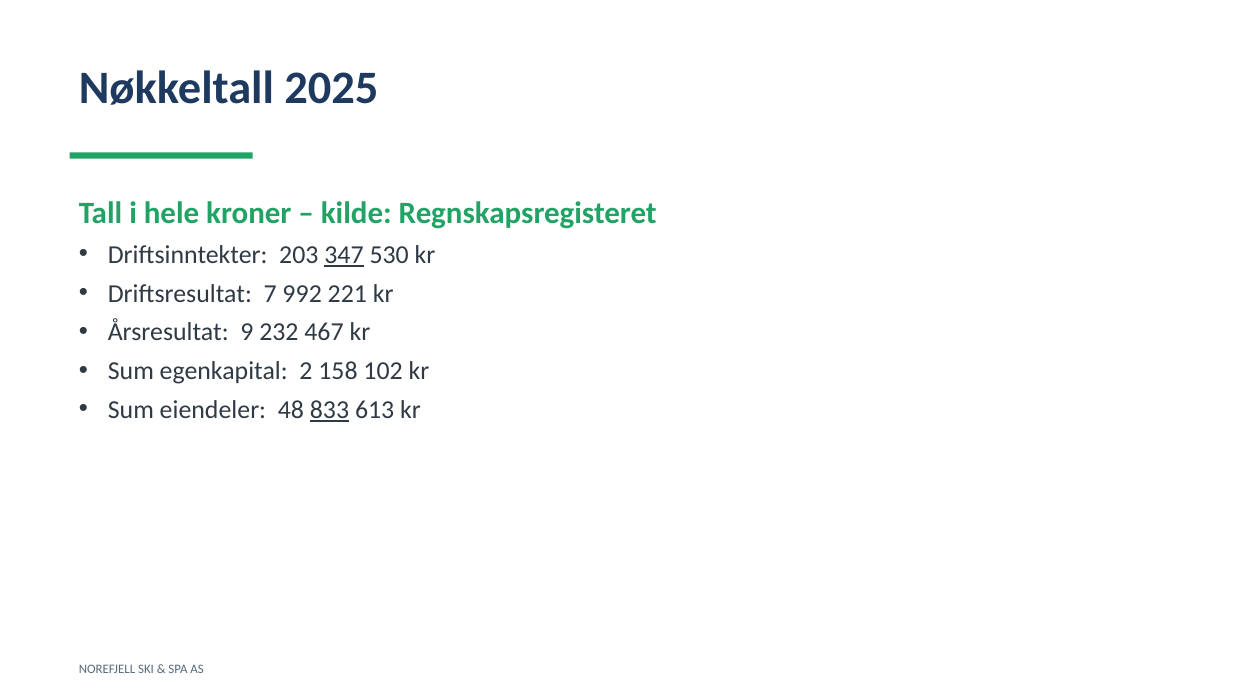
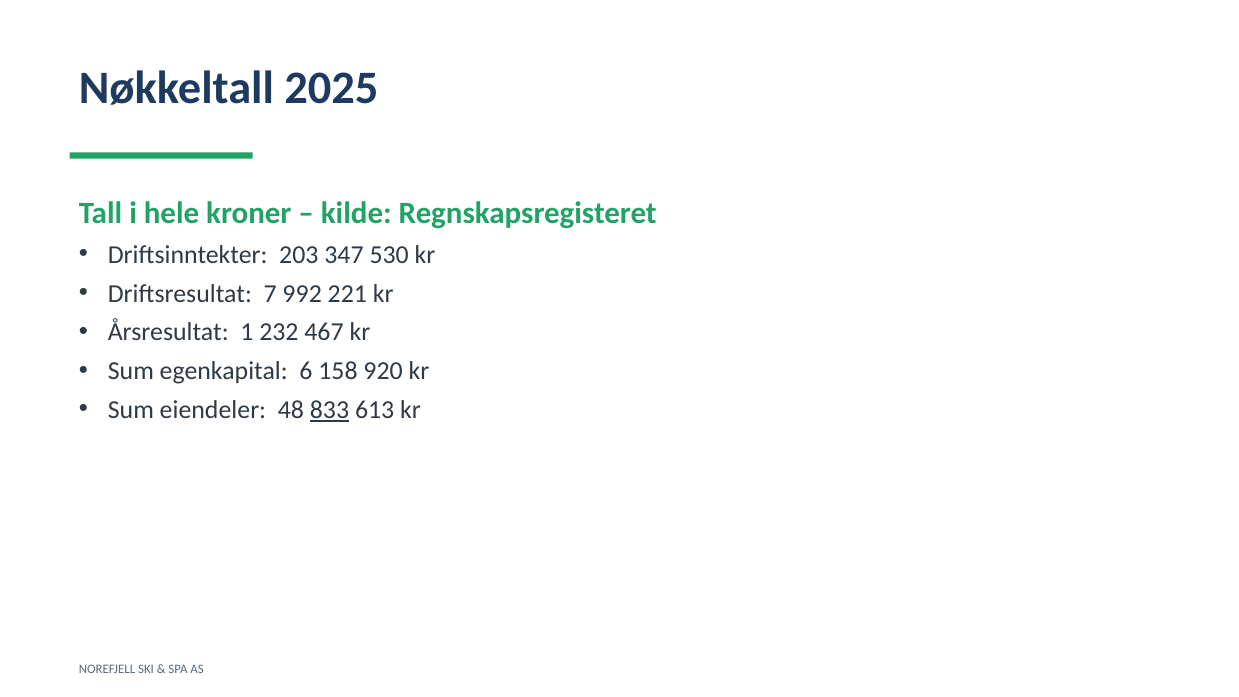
347 underline: present -> none
9: 9 -> 1
2: 2 -> 6
102: 102 -> 920
